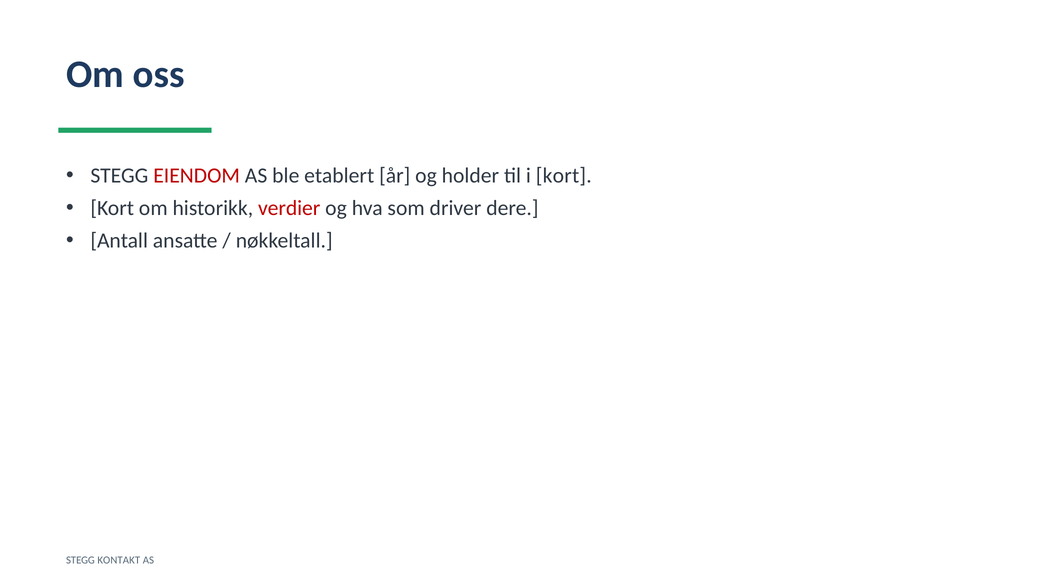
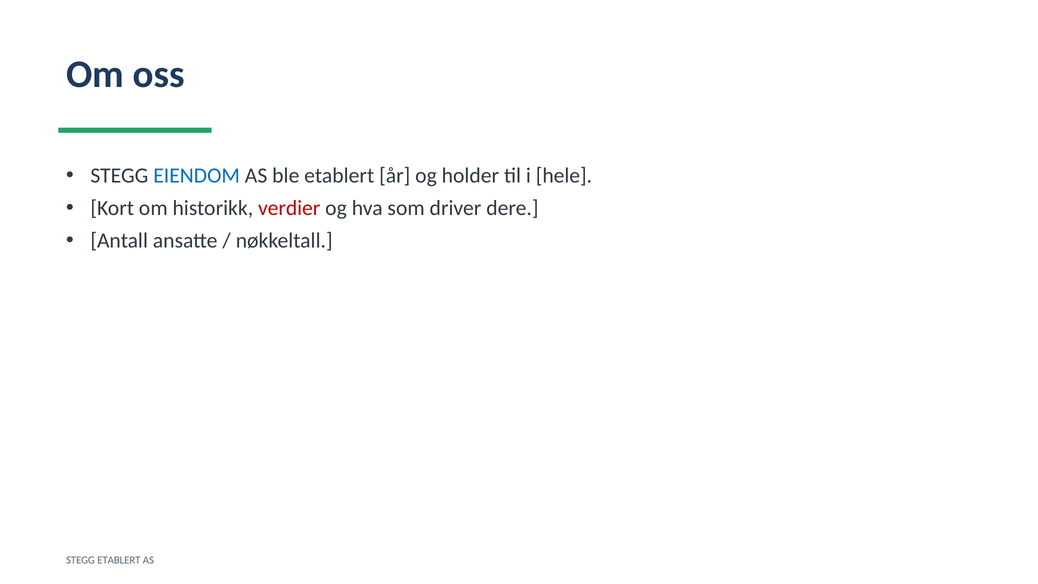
EIENDOM colour: red -> blue
i kort: kort -> hele
STEGG KONTAKT: KONTAKT -> ETABLERT
